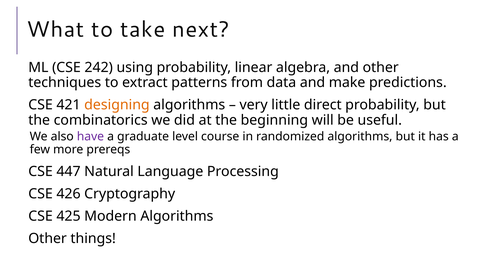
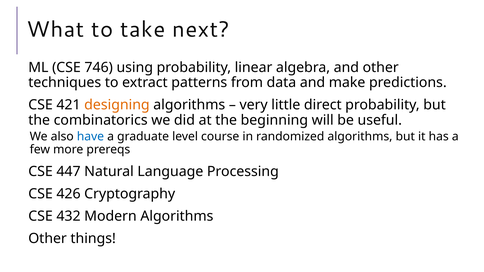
242: 242 -> 746
have colour: purple -> blue
425: 425 -> 432
